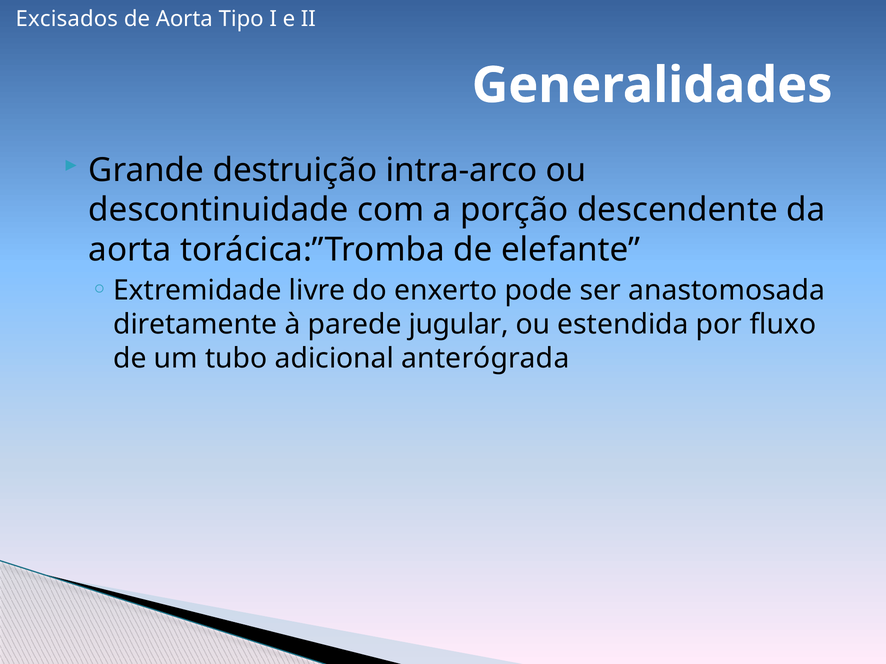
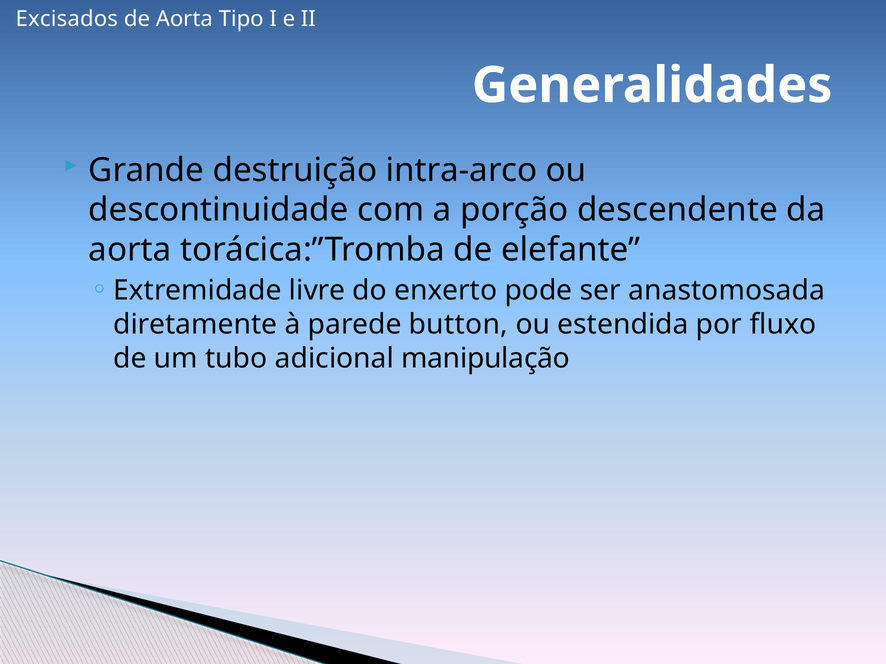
jugular: jugular -> button
anterógrada: anterógrada -> manipulação
